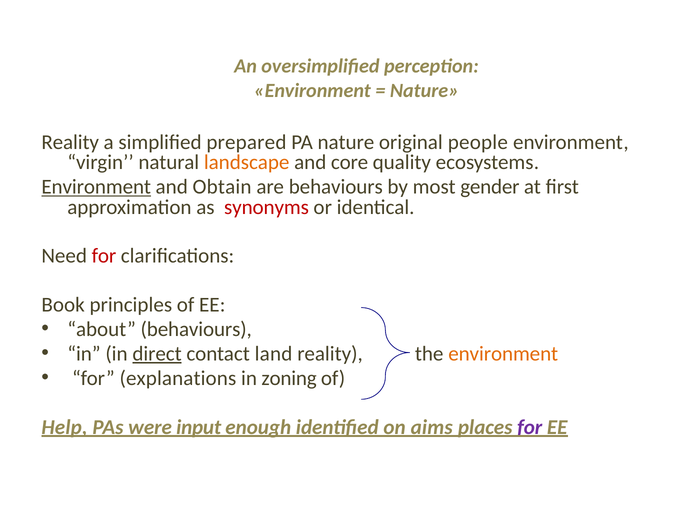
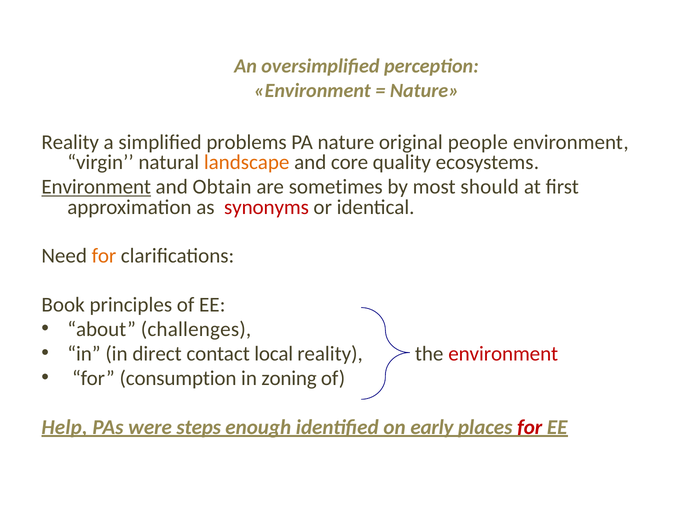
prepared: prepared -> problems
are behaviours: behaviours -> sometimes
gender: gender -> should
for at (104, 256) colour: red -> orange
about behaviours: behaviours -> challenges
direct underline: present -> none
land: land -> local
environment at (503, 353) colour: orange -> red
explanations: explanations -> consumption
input: input -> steps
aims: aims -> early
for at (530, 427) colour: purple -> red
